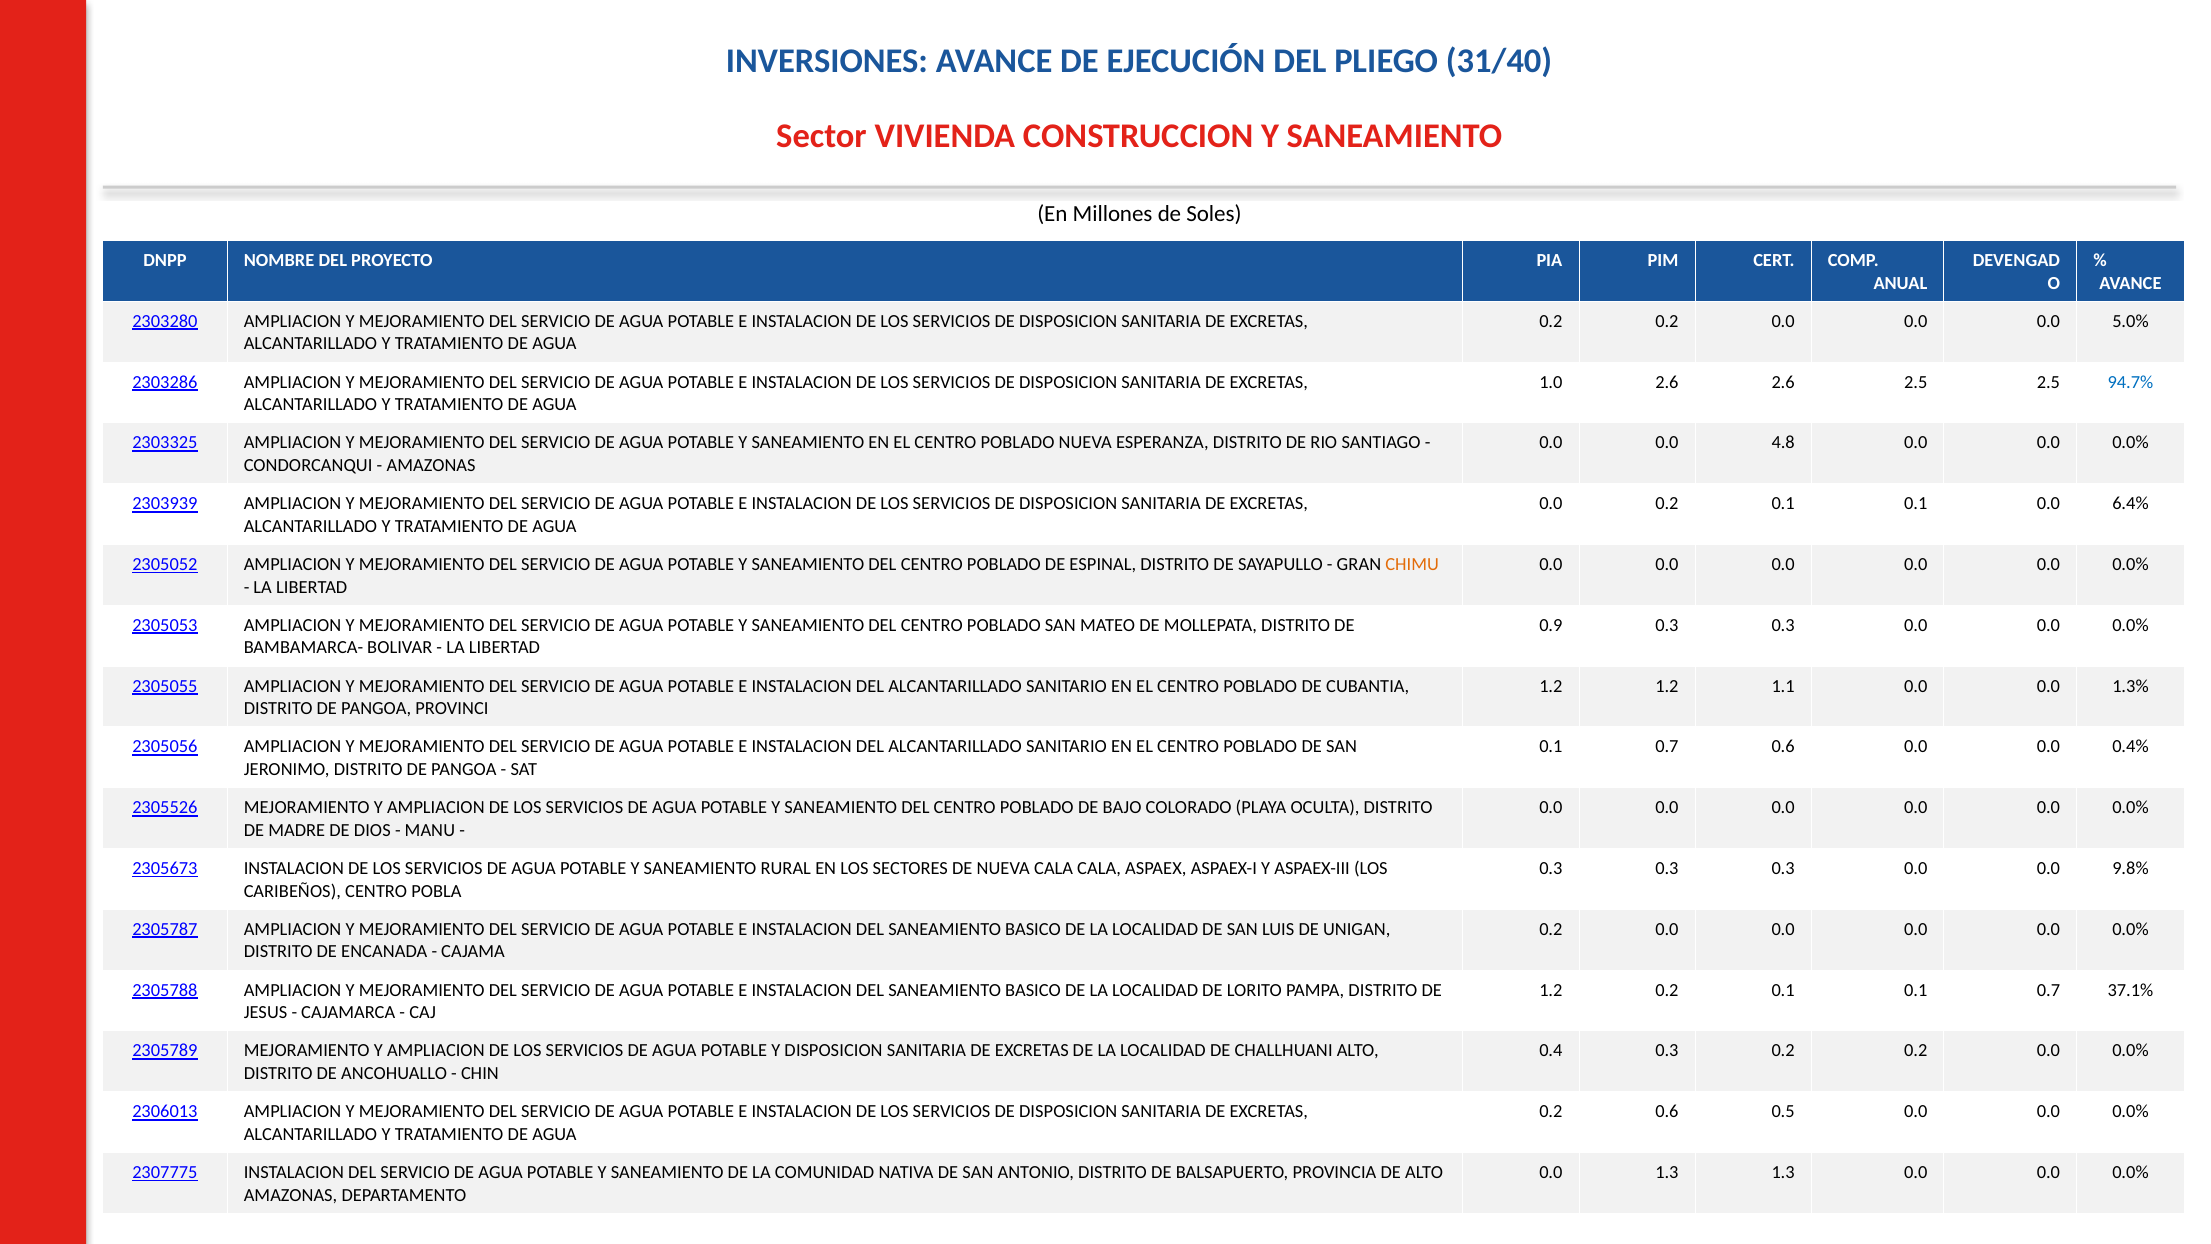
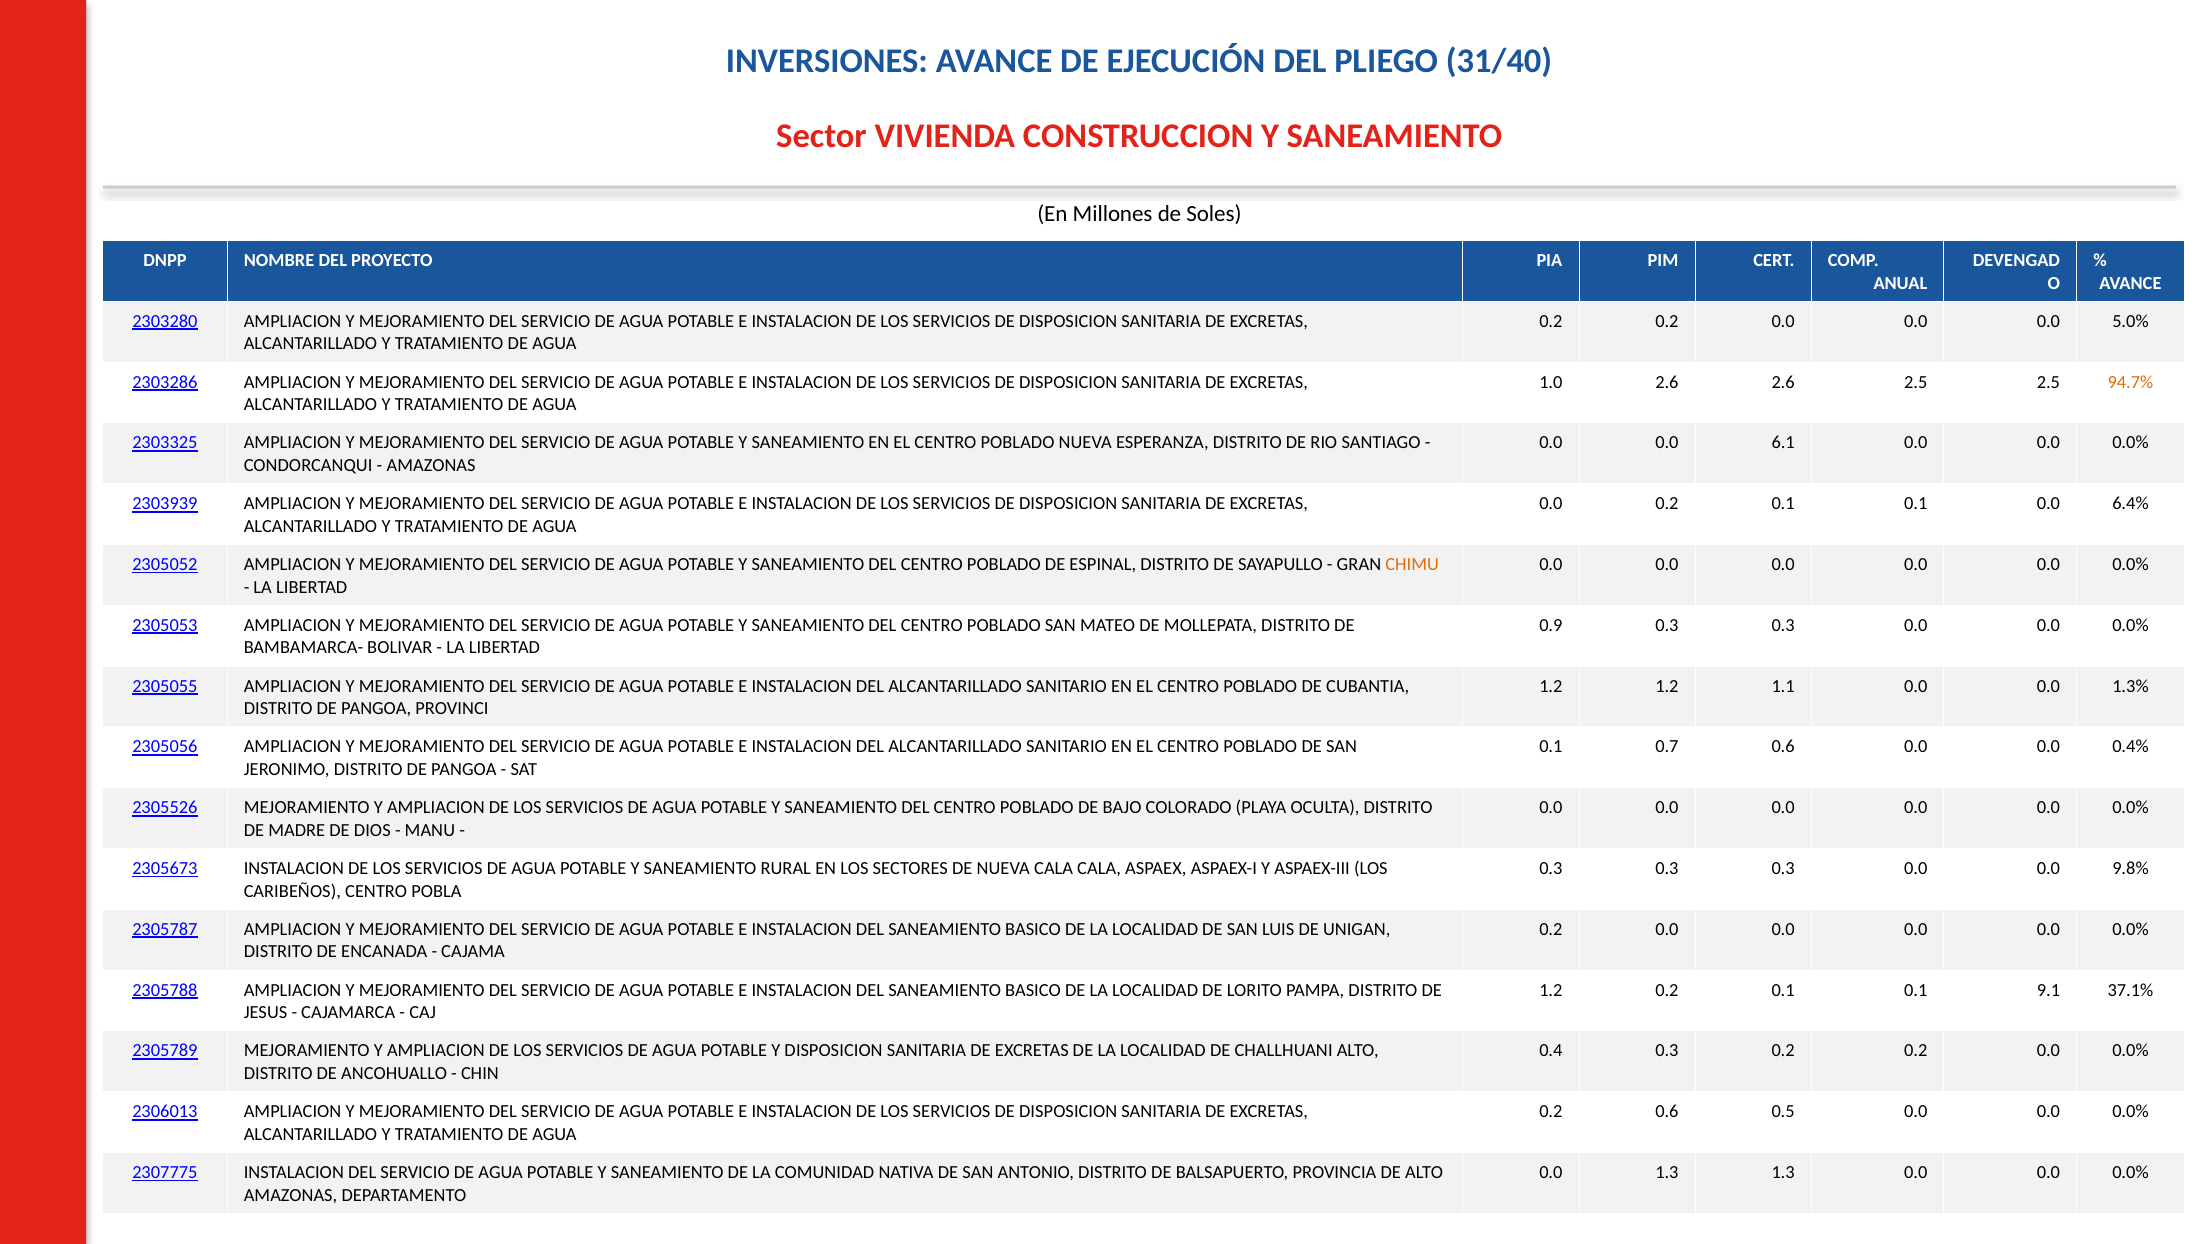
94.7% colour: blue -> orange
4.8: 4.8 -> 6.1
0.1 0.1 0.7: 0.7 -> 9.1
